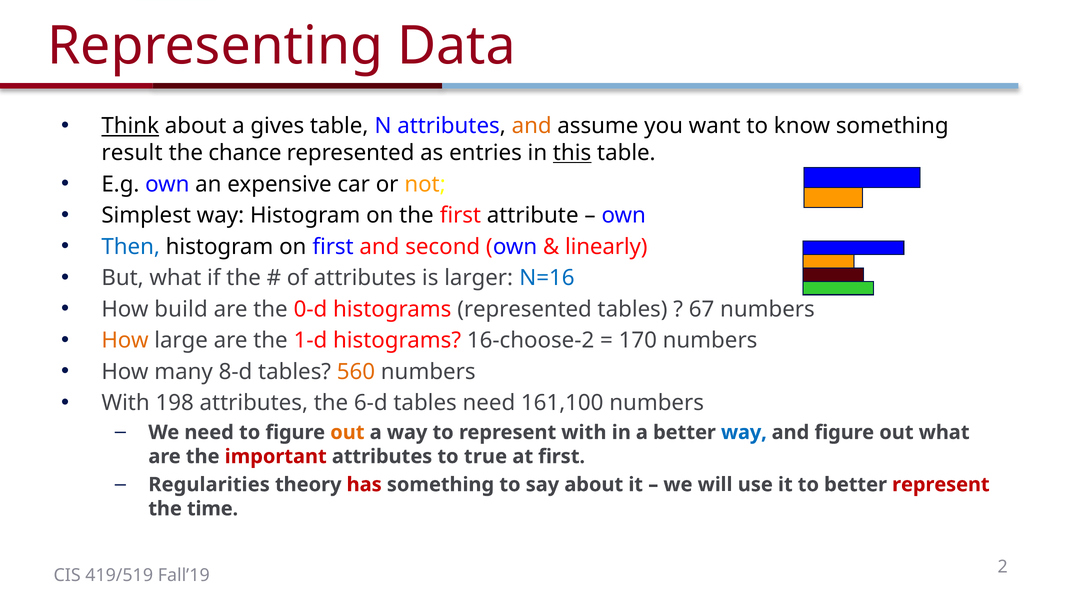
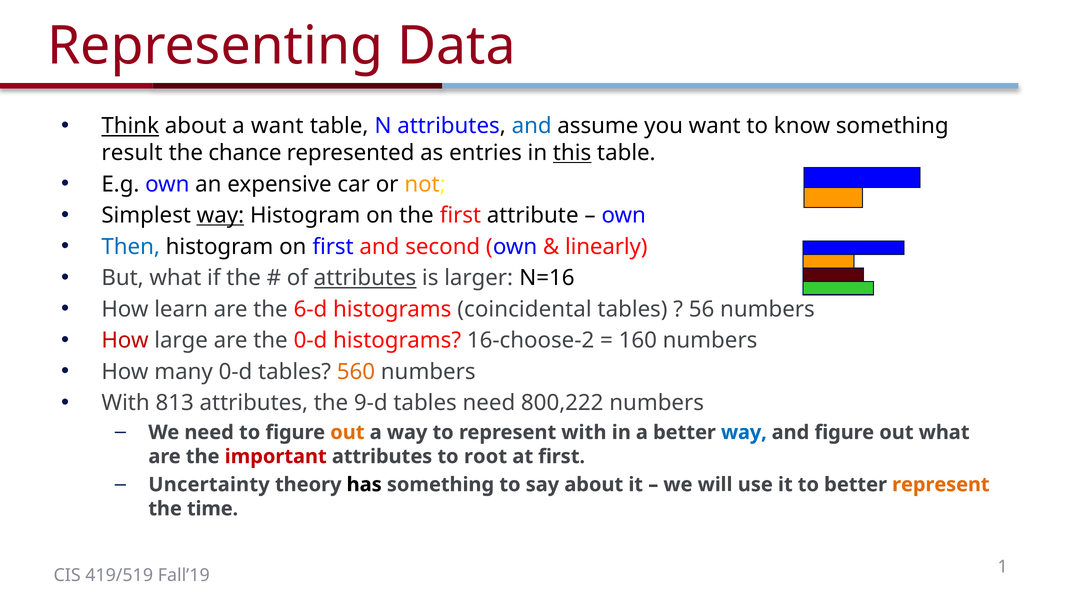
a gives: gives -> want
and at (532, 126) colour: orange -> blue
way at (220, 215) underline: none -> present
attributes at (365, 278) underline: none -> present
N=16 colour: blue -> black
build: build -> learn
0-d: 0-d -> 6-d
histograms represented: represented -> coincidental
67: 67 -> 56
How at (125, 341) colour: orange -> red
the 1-d: 1-d -> 0-d
170: 170 -> 160
many 8-d: 8-d -> 0-d
198: 198 -> 813
6-d: 6-d -> 9-d
161,100: 161,100 -> 800,222
true: true -> root
Regularities: Regularities -> Uncertainty
has colour: red -> black
represent at (941, 485) colour: red -> orange
2: 2 -> 1
